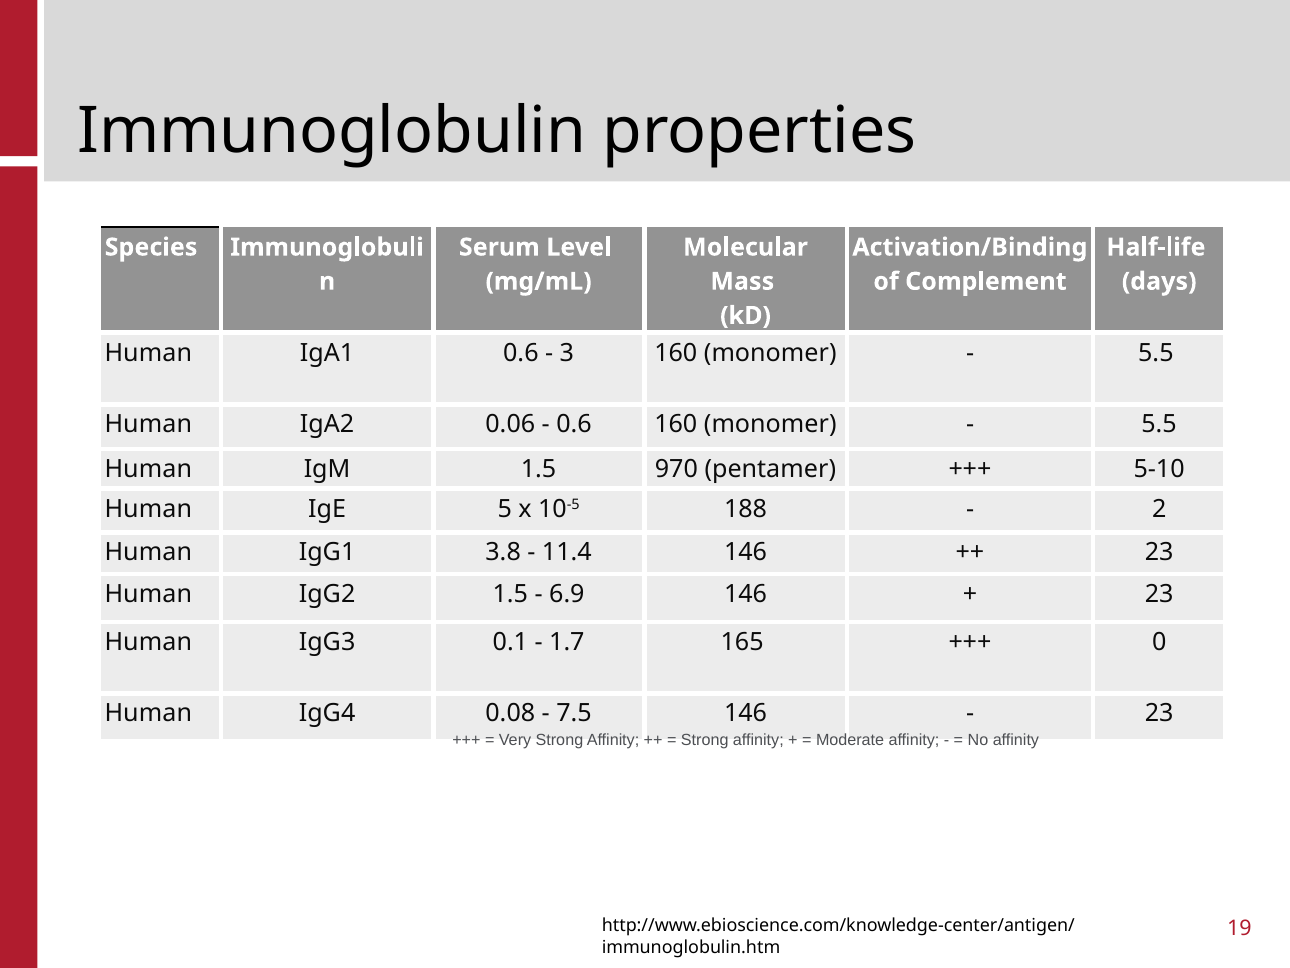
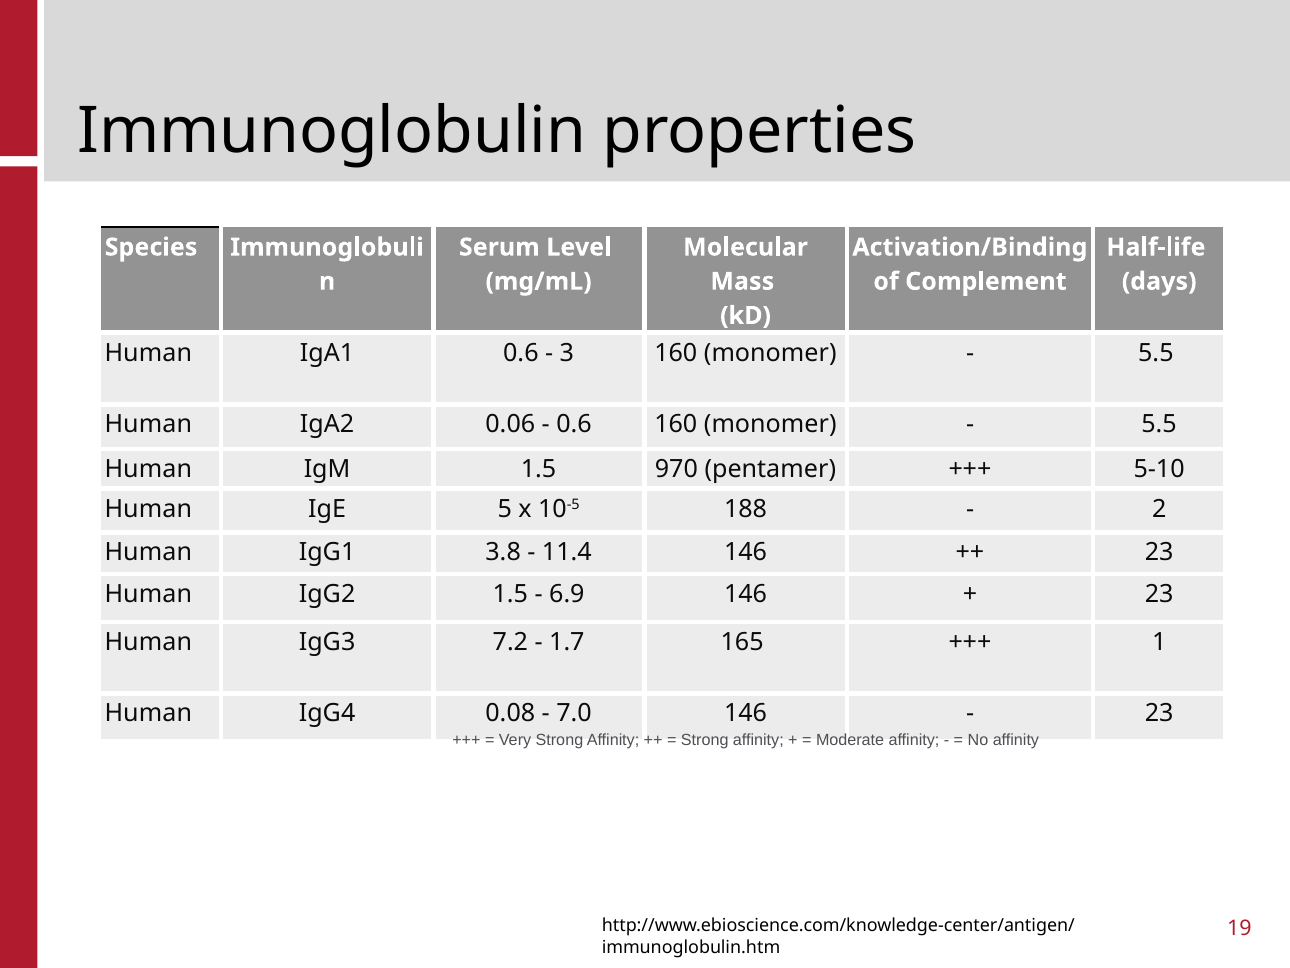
0.1: 0.1 -> 7.2
0: 0 -> 1
7.5: 7.5 -> 7.0
